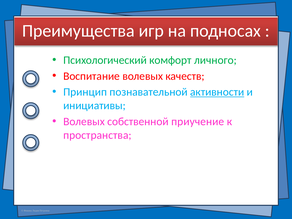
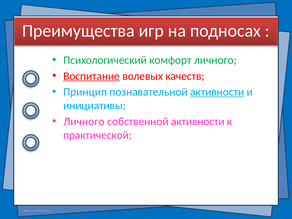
Воспитание underline: none -> present
Волевых at (84, 122): Волевых -> Личного
собственной приучение: приучение -> активности
пространства: пространства -> практической
